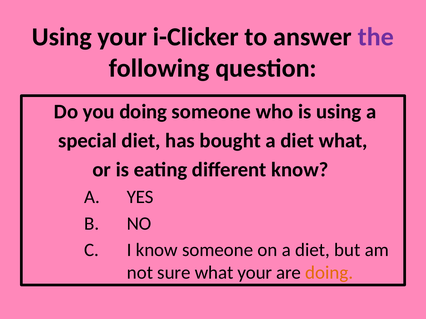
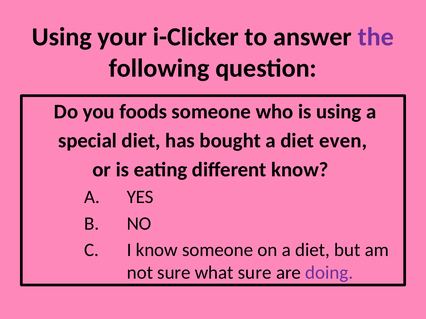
you doing: doing -> foods
diet what: what -> even
what your: your -> sure
doing at (329, 273) colour: orange -> purple
